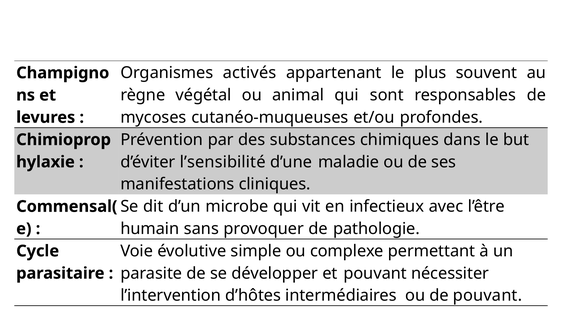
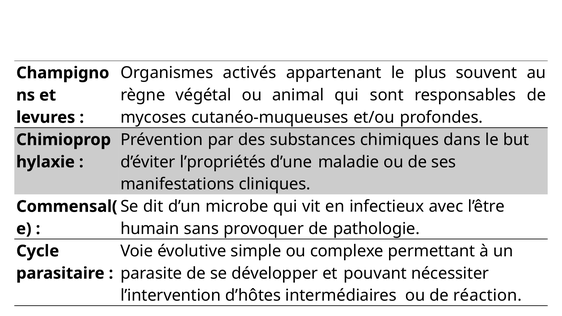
l’sensibilité: l’sensibilité -> l’propriétés
de pouvant: pouvant -> réaction
